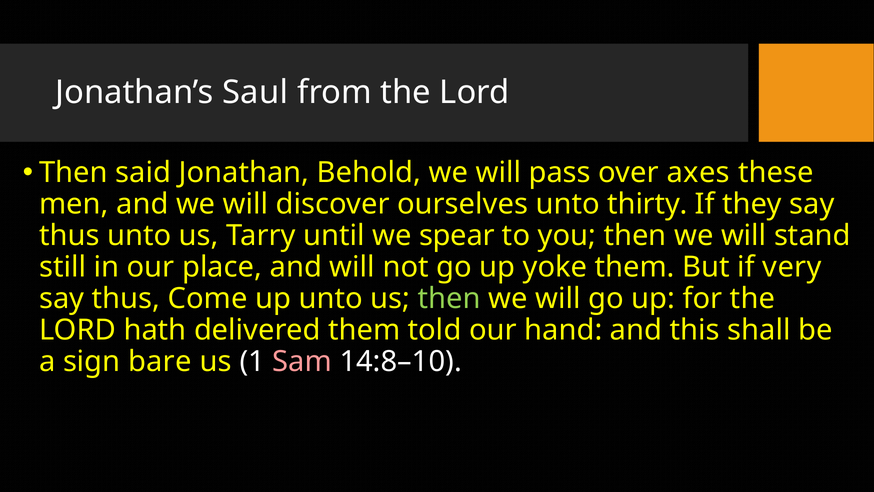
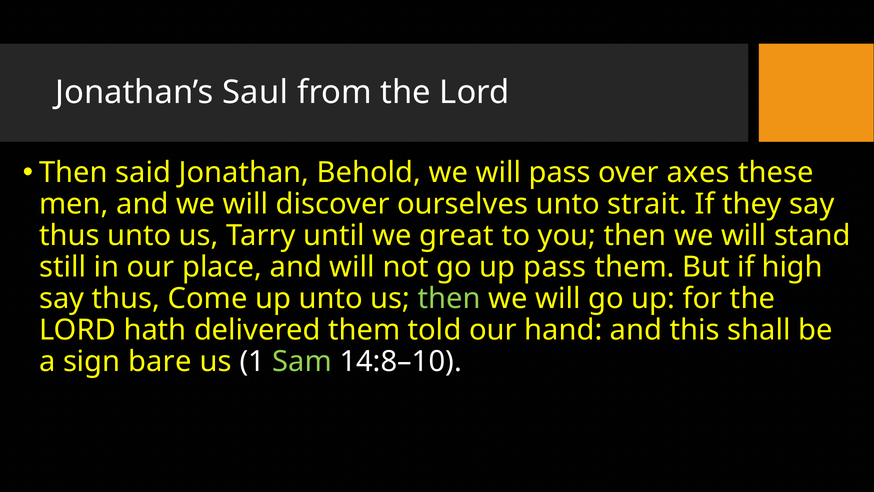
thirty: thirty -> strait
spear: spear -> great
up yoke: yoke -> pass
very: very -> high
Sam colour: pink -> light green
